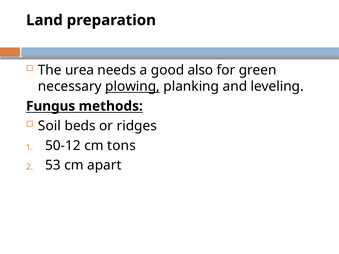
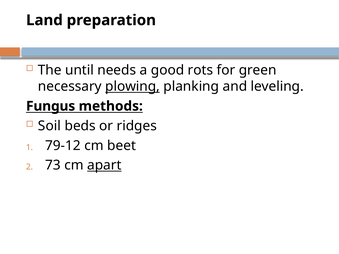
urea: urea -> until
also: also -> rots
50-12: 50-12 -> 79-12
tons: tons -> beet
53: 53 -> 73
apart underline: none -> present
